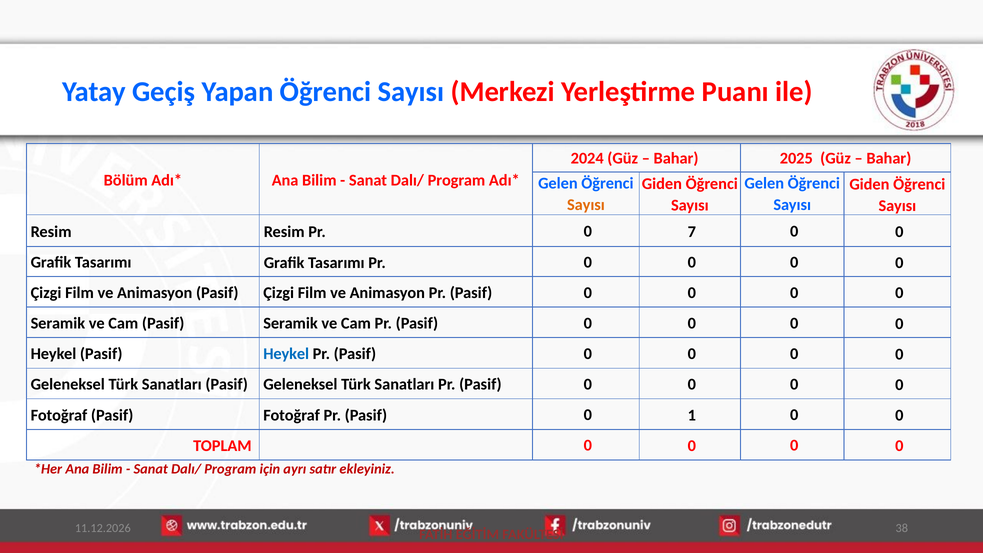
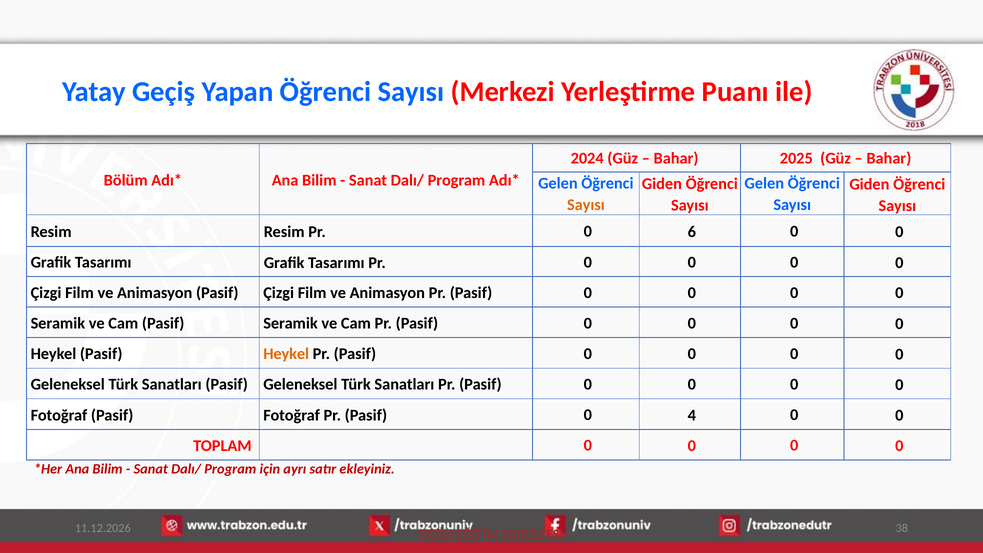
7: 7 -> 6
Heykel at (286, 354) colour: blue -> orange
1: 1 -> 4
